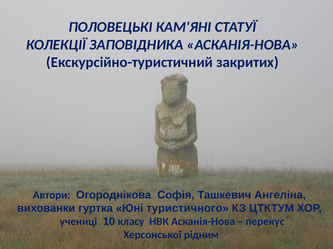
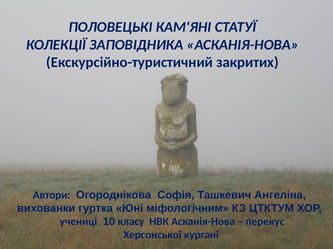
туристичного: туристичного -> міфологічним
рідним: рідним -> кургані
